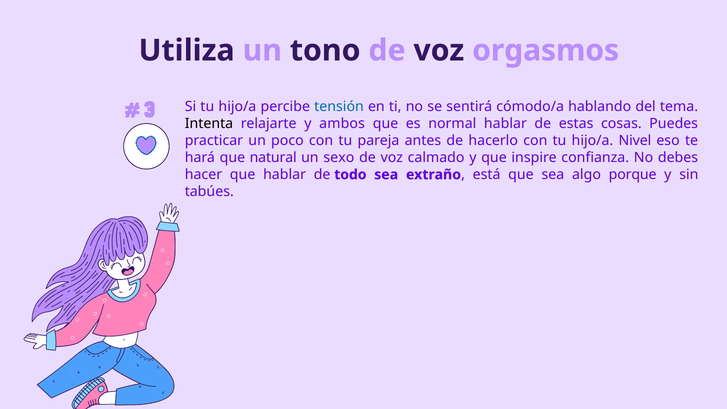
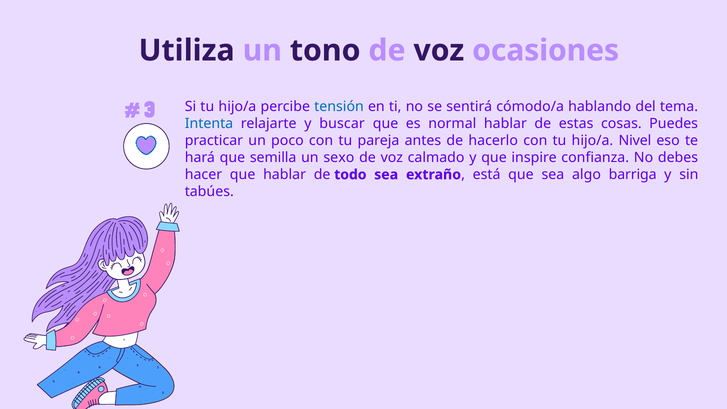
orgasmos: orgasmos -> ocasiones
Intenta colour: black -> blue
ambos: ambos -> buscar
natural: natural -> semilla
porque: porque -> barriga
